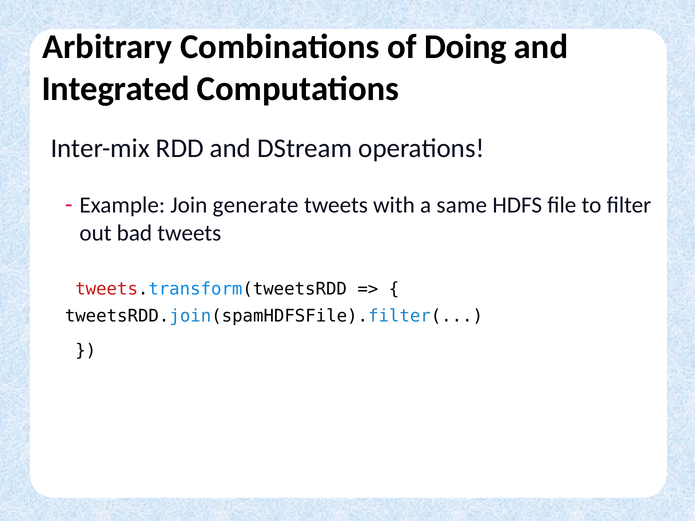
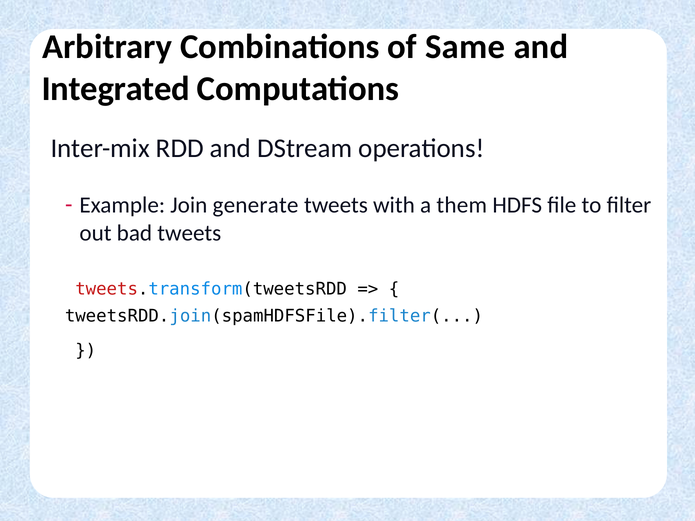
Doing: Doing -> Same
same: same -> them
